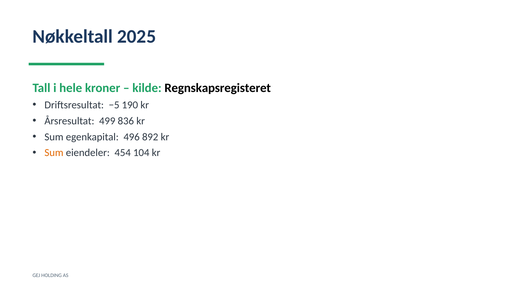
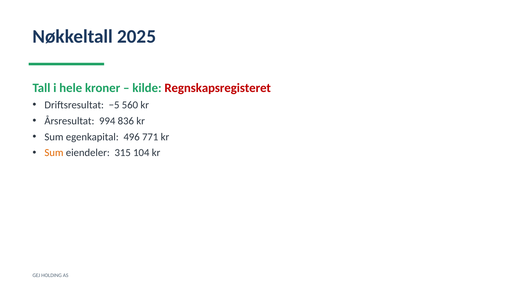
Regnskapsregisteret colour: black -> red
190: 190 -> 560
499: 499 -> 994
892: 892 -> 771
454: 454 -> 315
